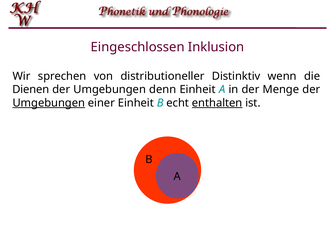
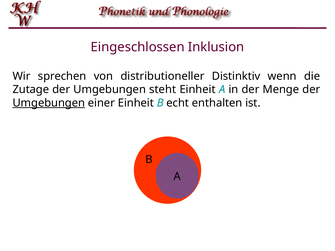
Dienen: Dienen -> Zutage
denn: denn -> steht
enthalten underline: present -> none
